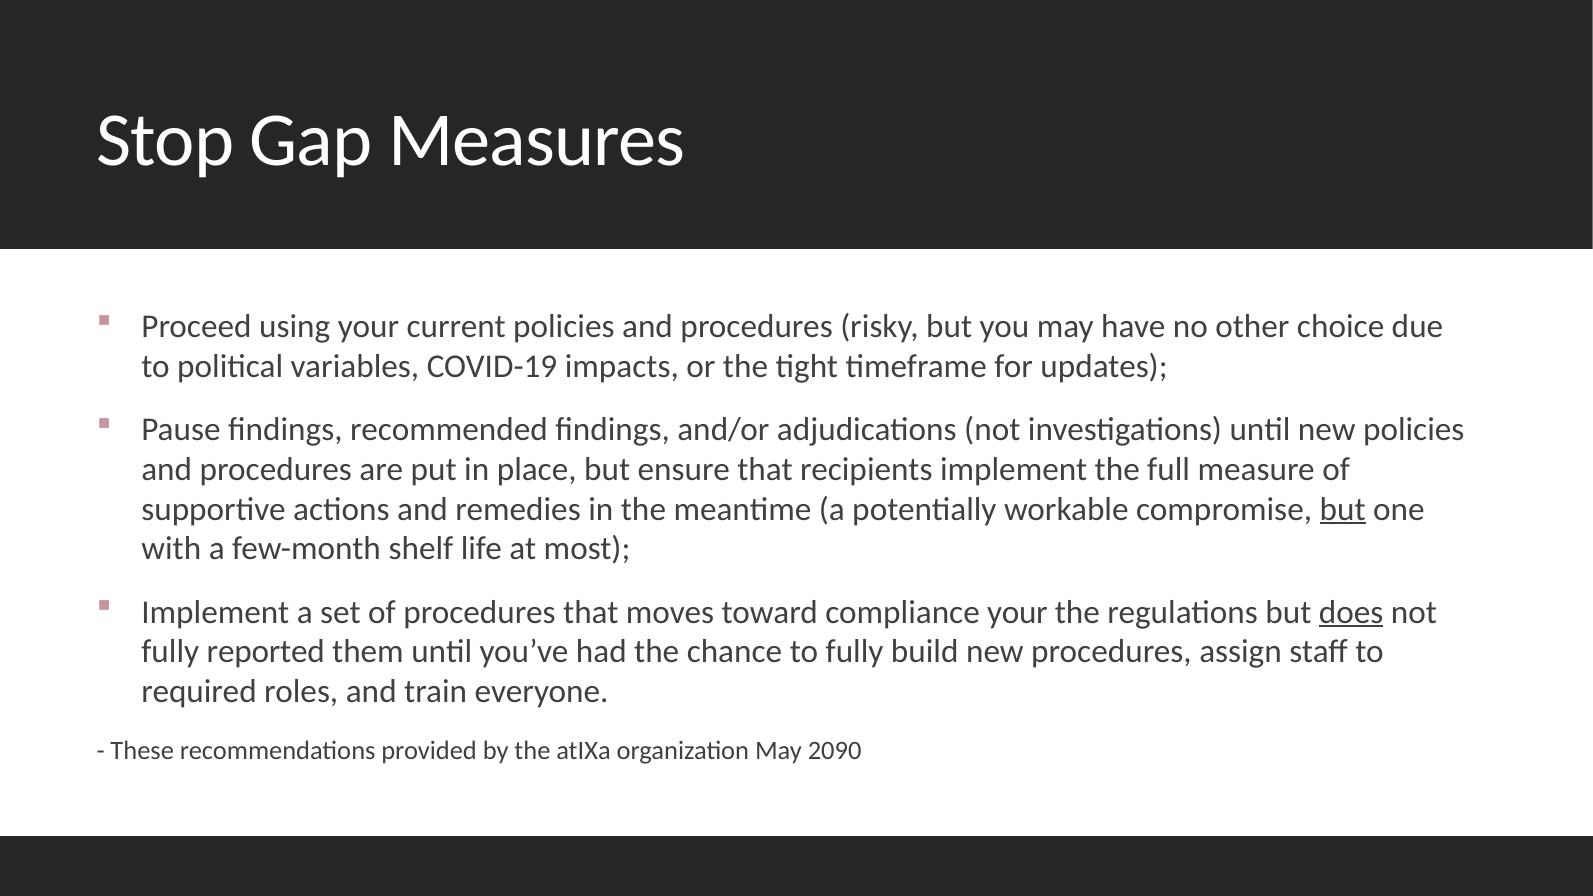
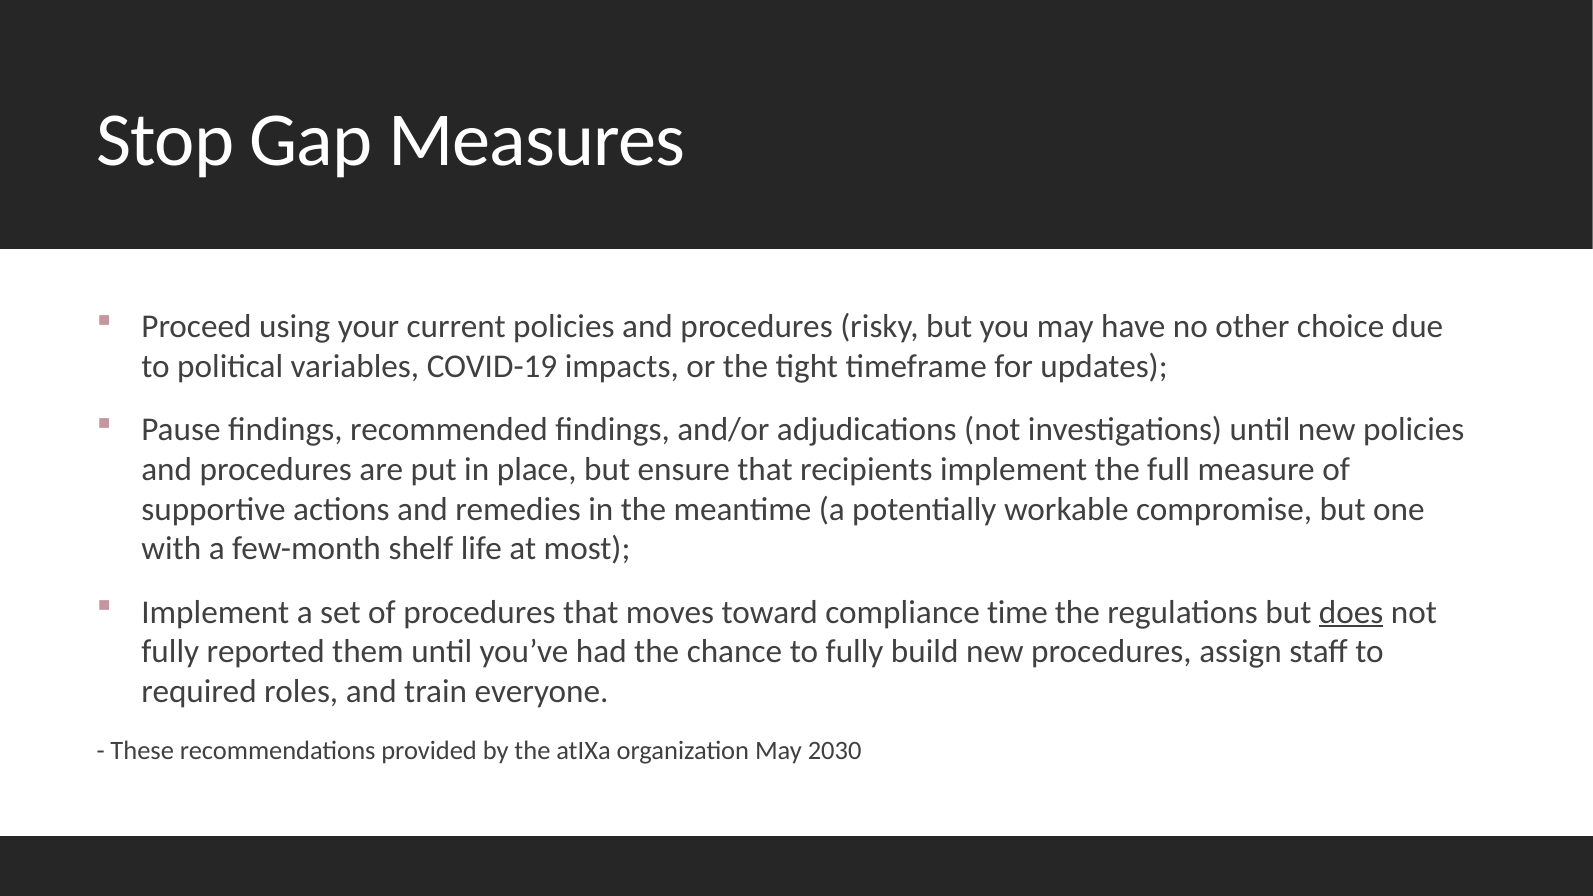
but at (1343, 509) underline: present -> none
compliance your: your -> time
2090: 2090 -> 2030
